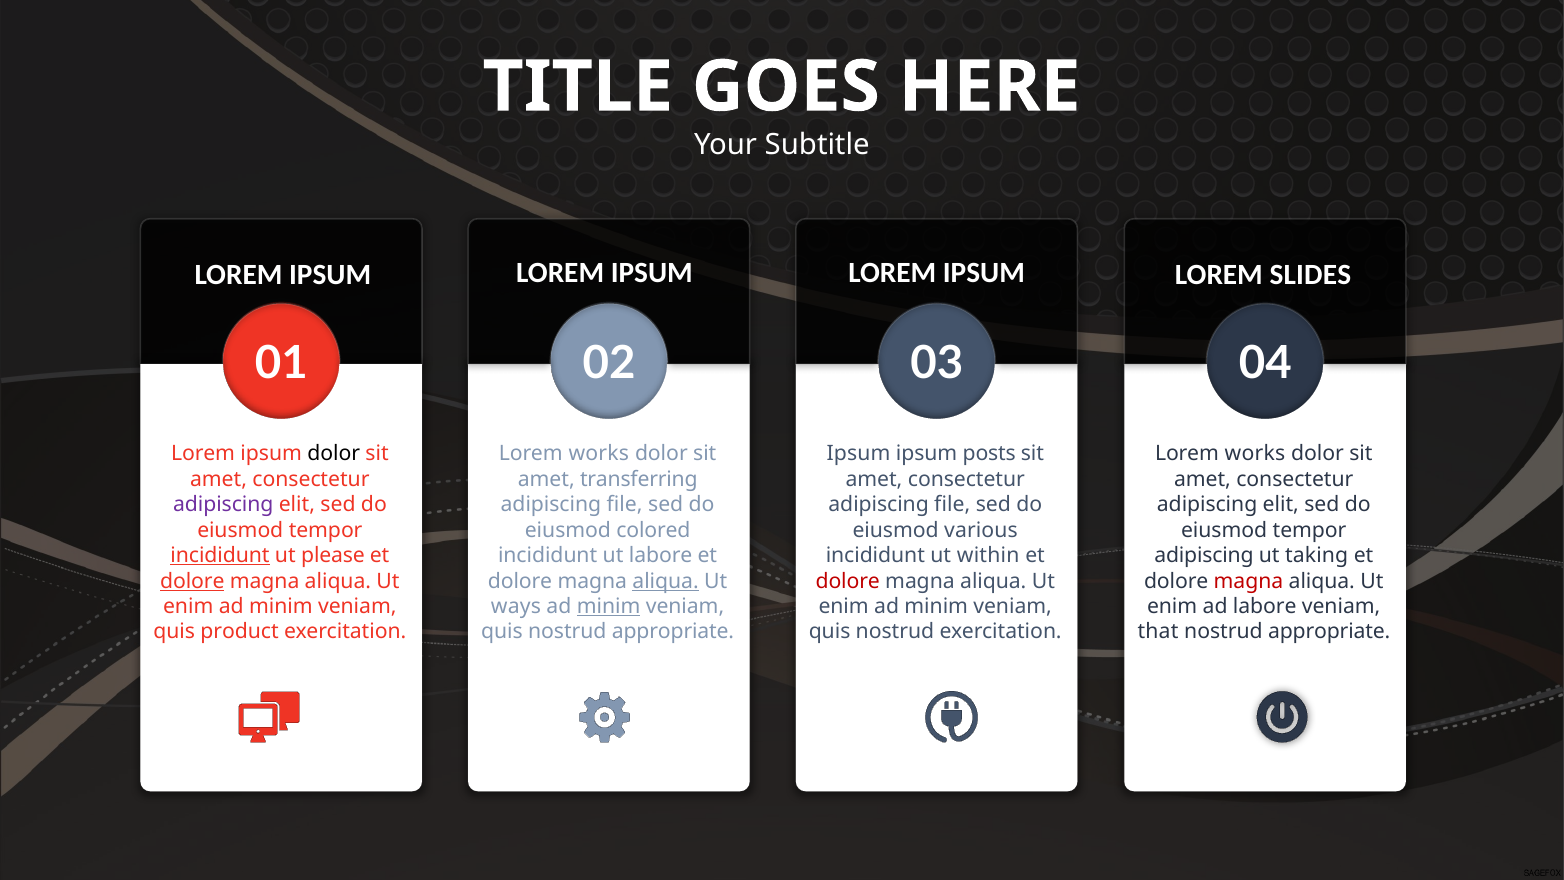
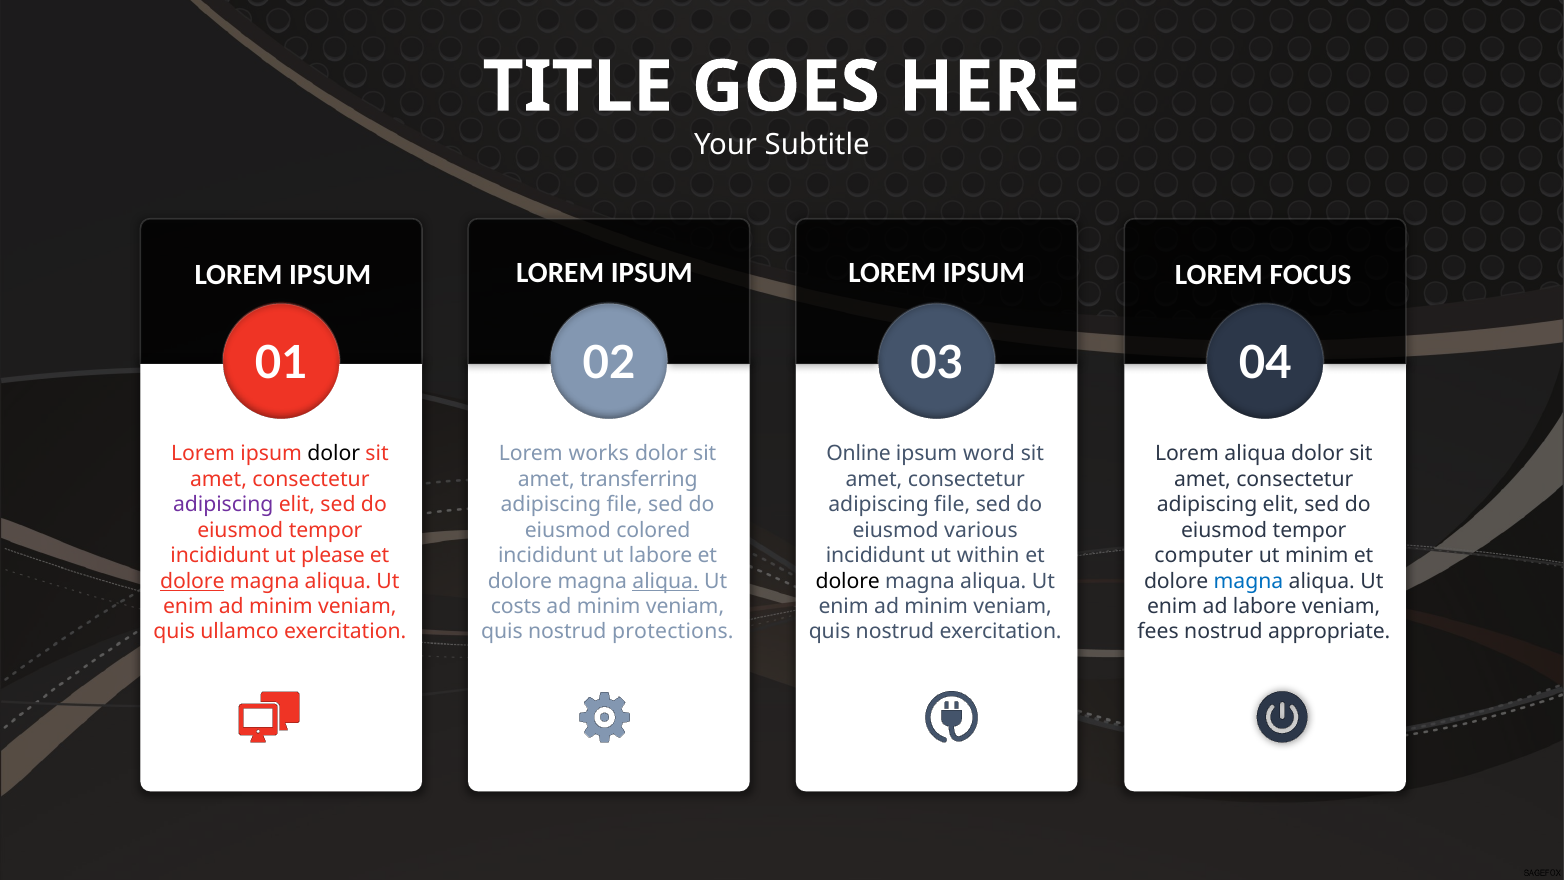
SLIDES: SLIDES -> FOCUS
Ipsum at (858, 454): Ipsum -> Online
posts: posts -> word
works at (1255, 454): works -> aliqua
incididunt at (220, 555) underline: present -> none
adipiscing at (1204, 555): adipiscing -> computer
ut taking: taking -> minim
dolore at (848, 581) colour: red -> black
magna at (1249, 581) colour: red -> blue
ways: ways -> costs
minim at (609, 606) underline: present -> none
product: product -> ullamco
quis nostrud appropriate: appropriate -> protections
that: that -> fees
